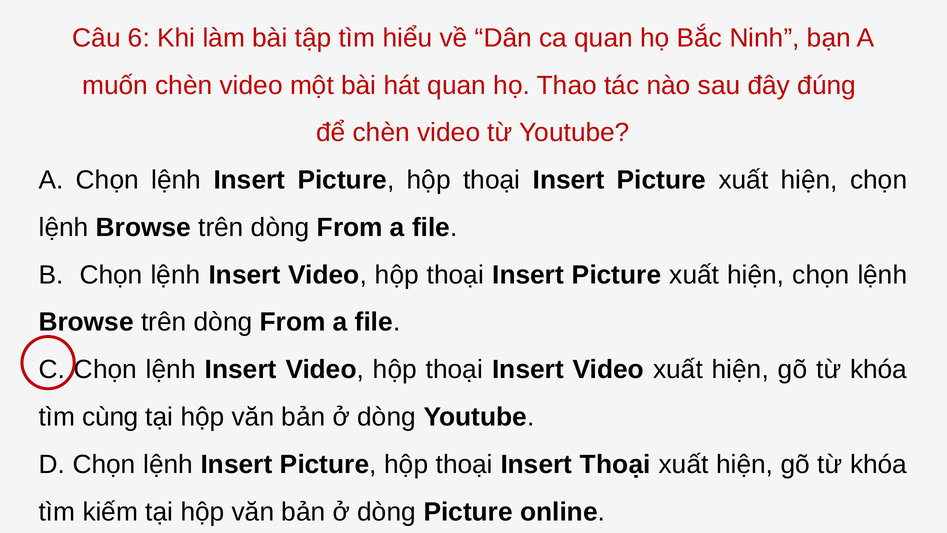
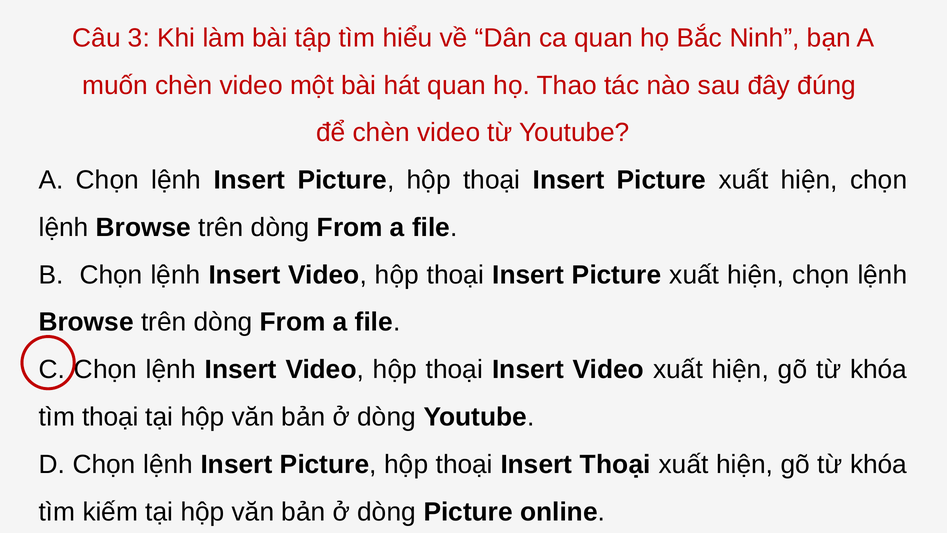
6: 6 -> 3
tìm cùng: cùng -> thoại
